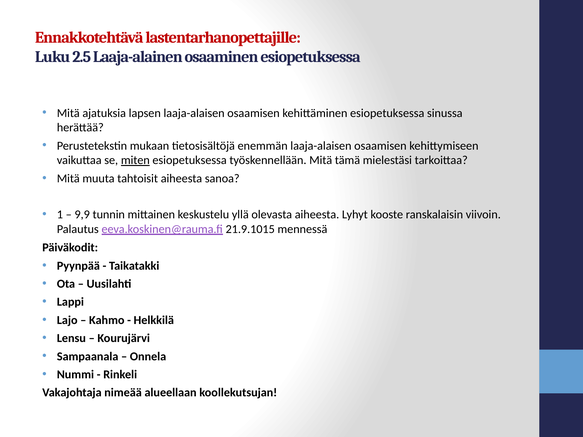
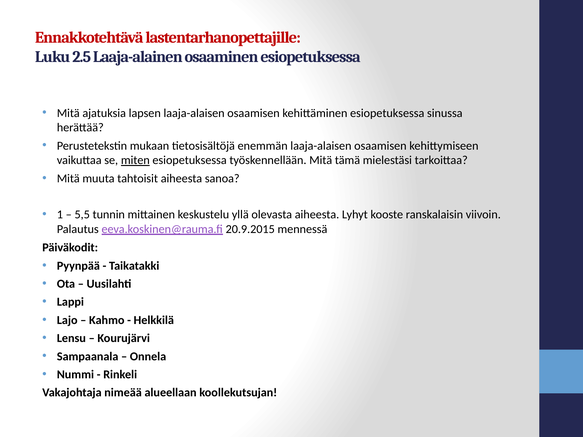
9,9: 9,9 -> 5,5
21.9.1015: 21.9.1015 -> 20.9.2015
